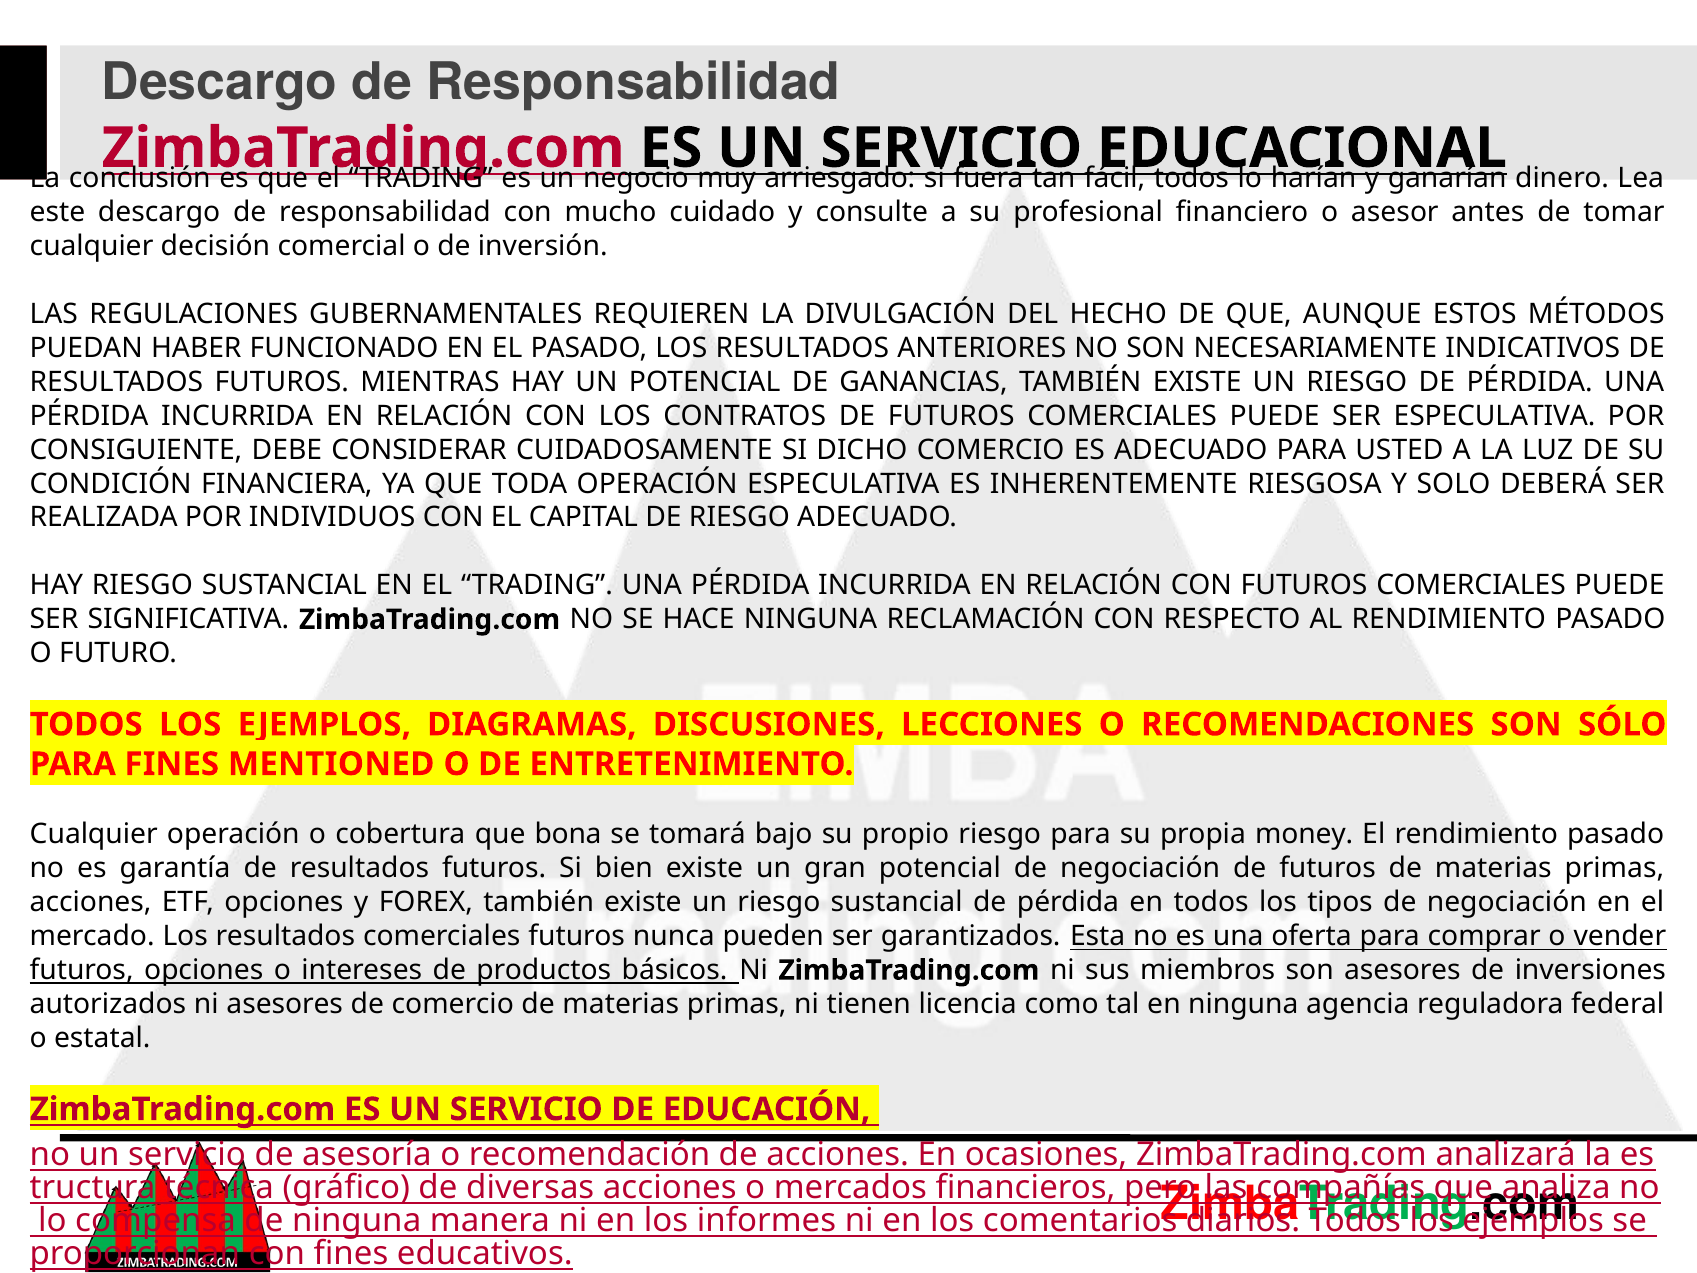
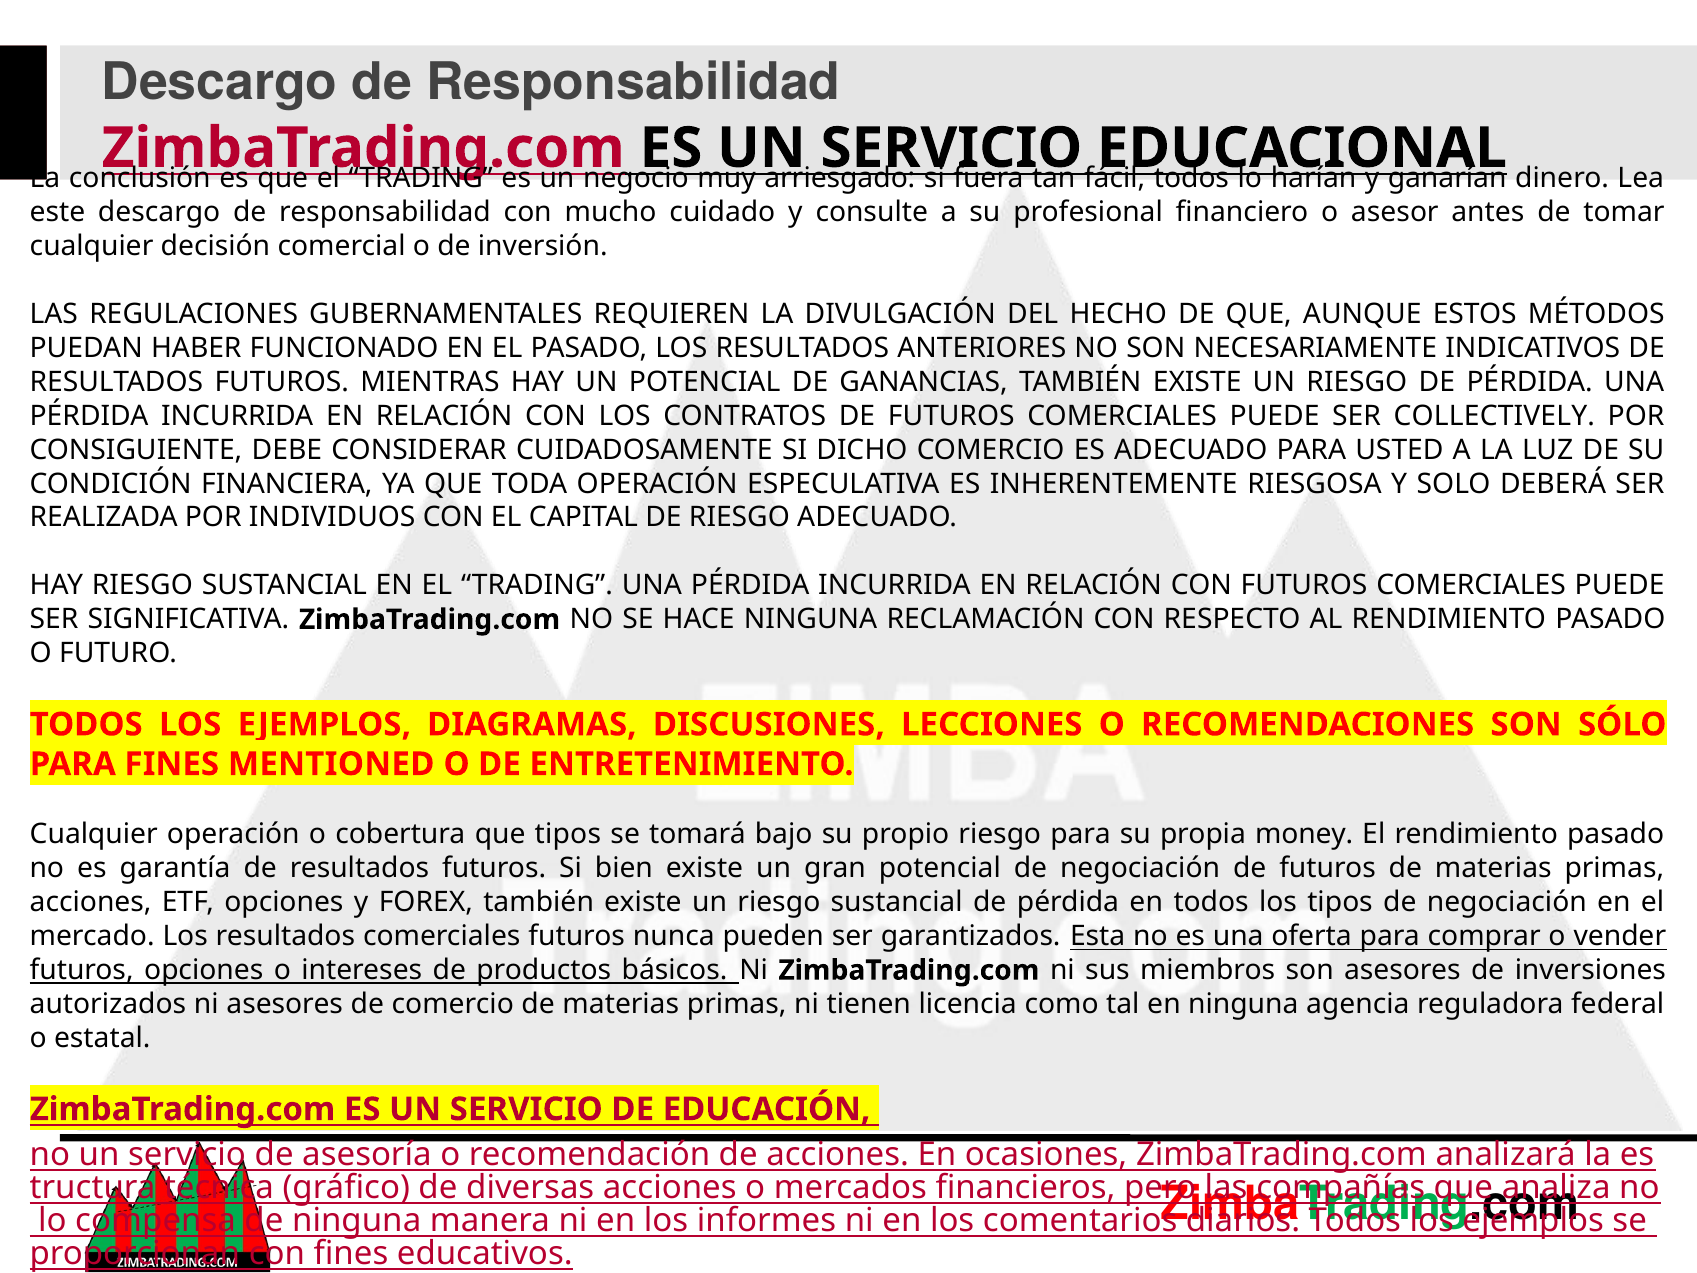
SER ESPECULATIVA: ESPECULATIVA -> COLLECTIVELY
que bona: bona -> tipos
